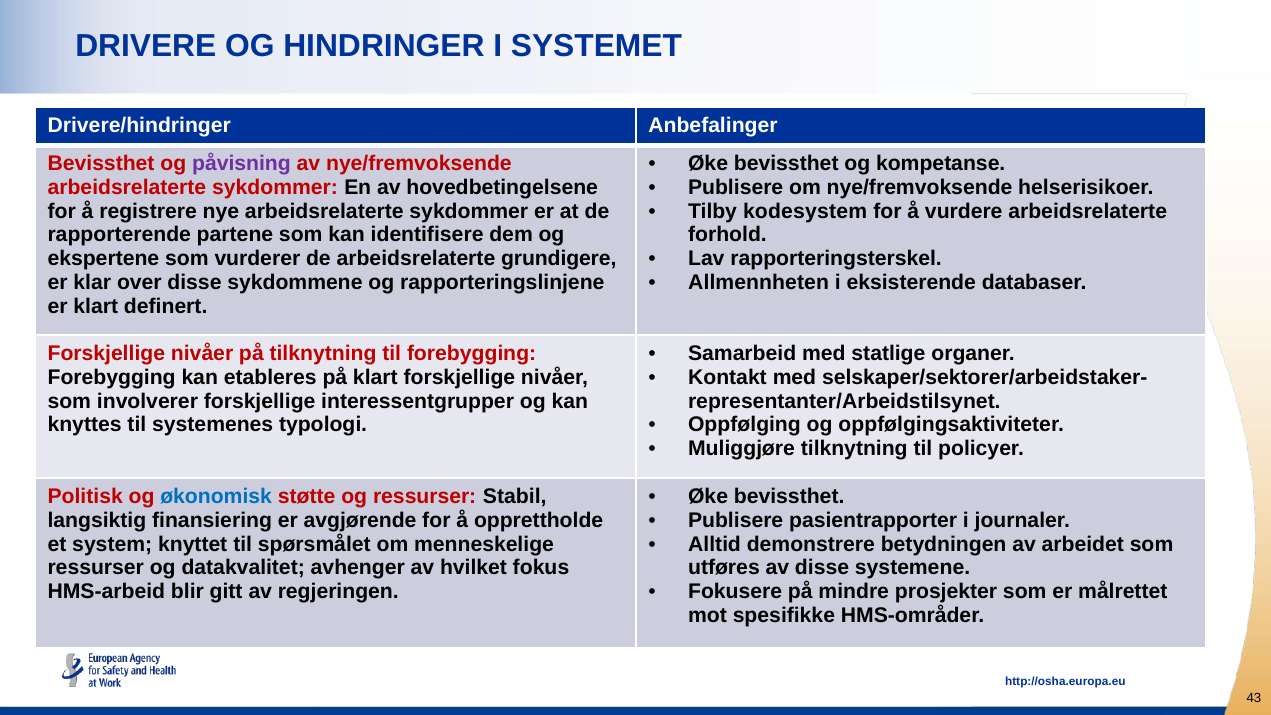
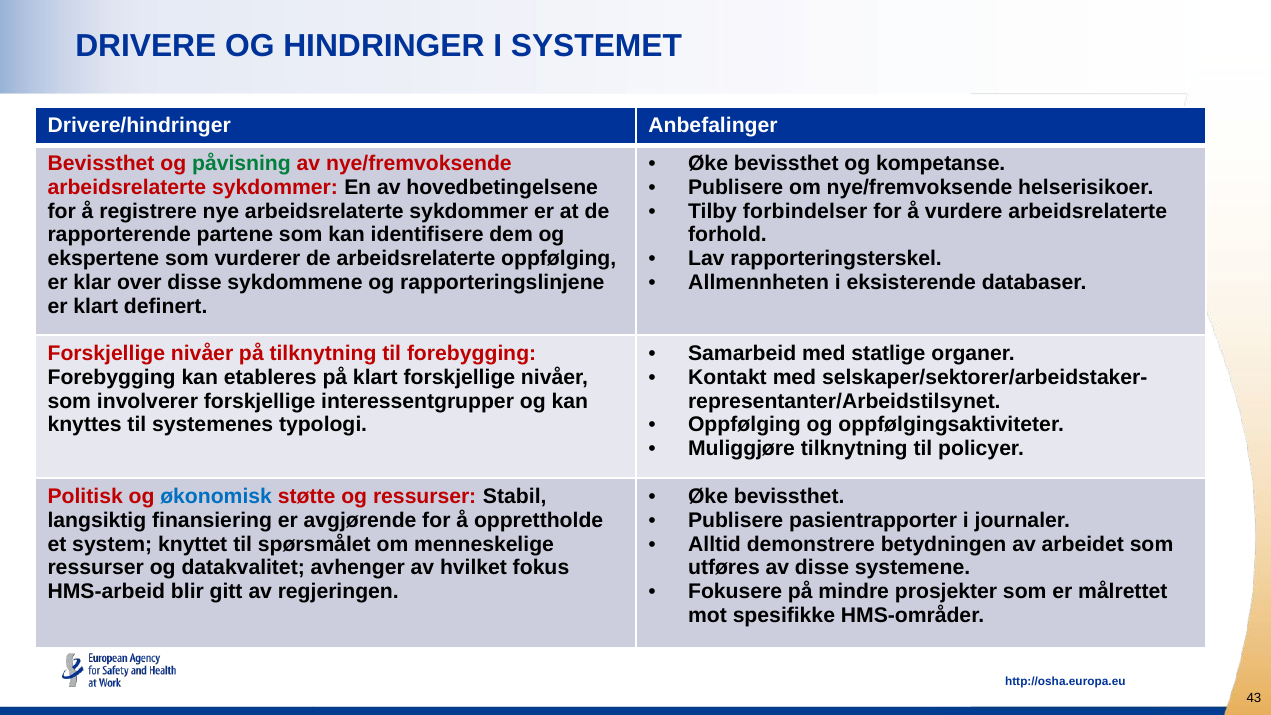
påvisning colour: purple -> green
kodesystem: kodesystem -> forbindelser
arbeidsrelaterte grundigere: grundigere -> oppfølging
